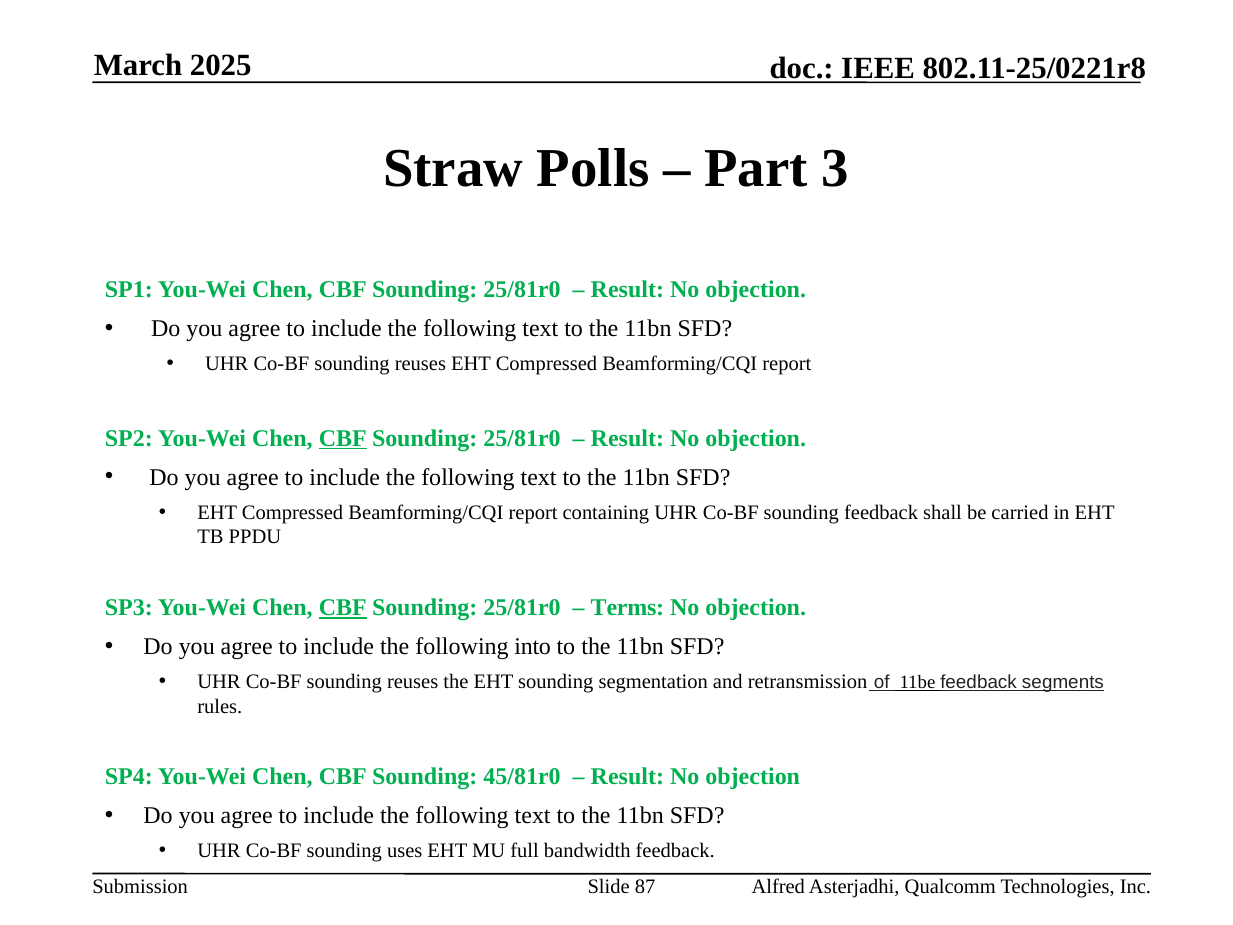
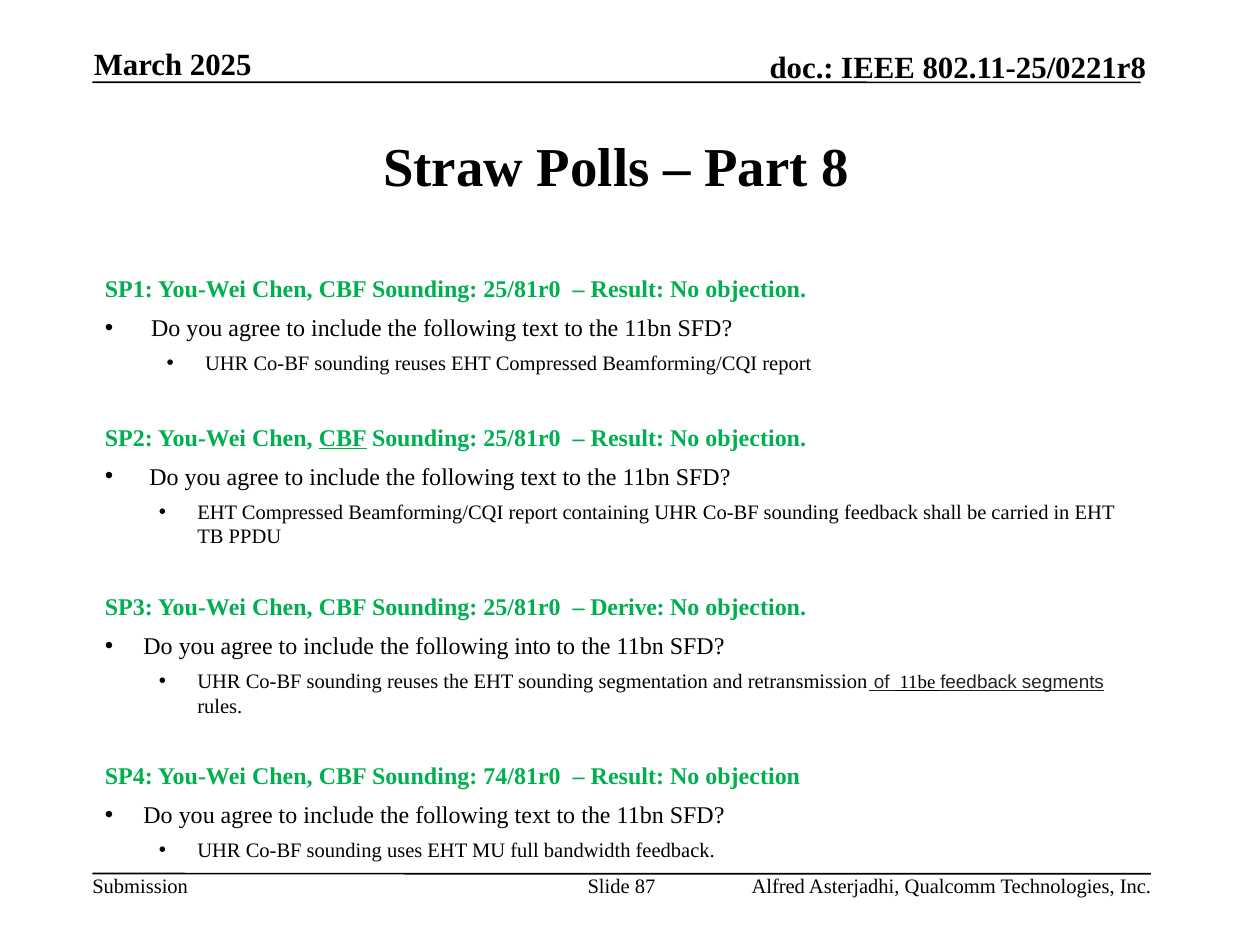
3: 3 -> 8
CBF at (343, 607) underline: present -> none
Terms: Terms -> Derive
45/81r0: 45/81r0 -> 74/81r0
